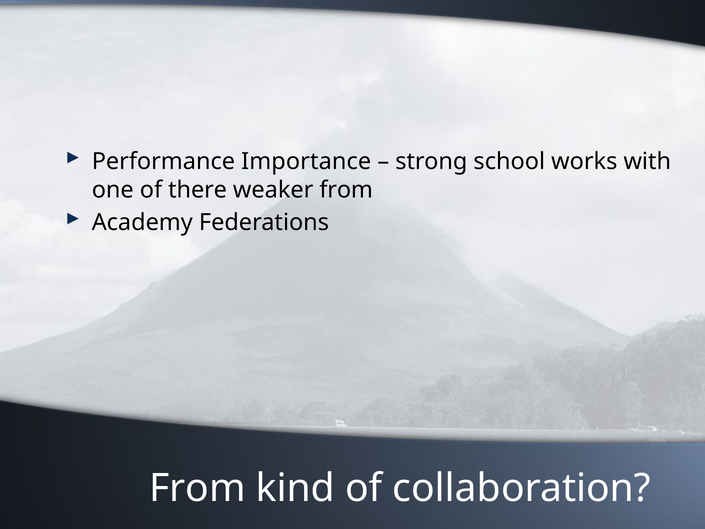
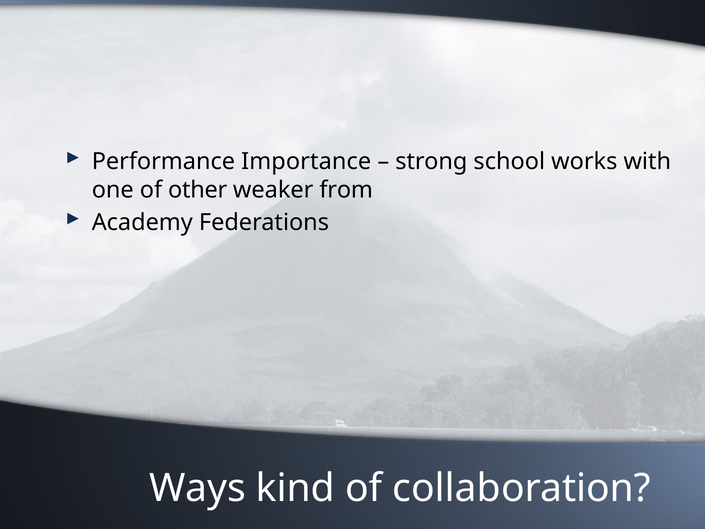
there: there -> other
From at (197, 488): From -> Ways
